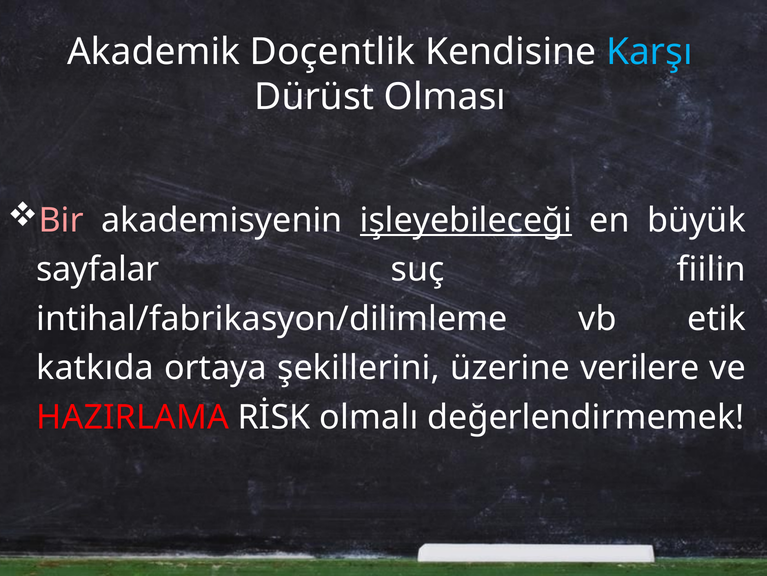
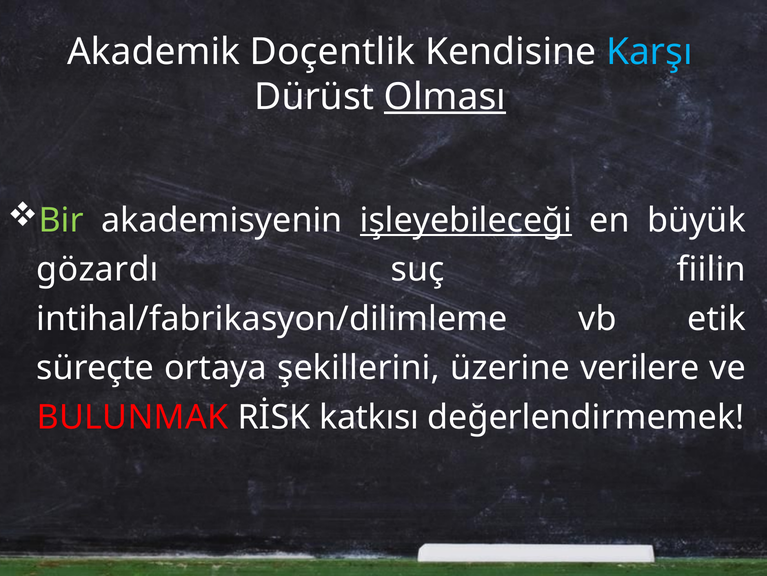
Olması underline: none -> present
Bir colour: pink -> light green
sayfalar: sayfalar -> gözardı
katkıda: katkıda -> süreçte
HAZIRLAMA: HAZIRLAMA -> BULUNMAK
olmalı: olmalı -> katkısı
